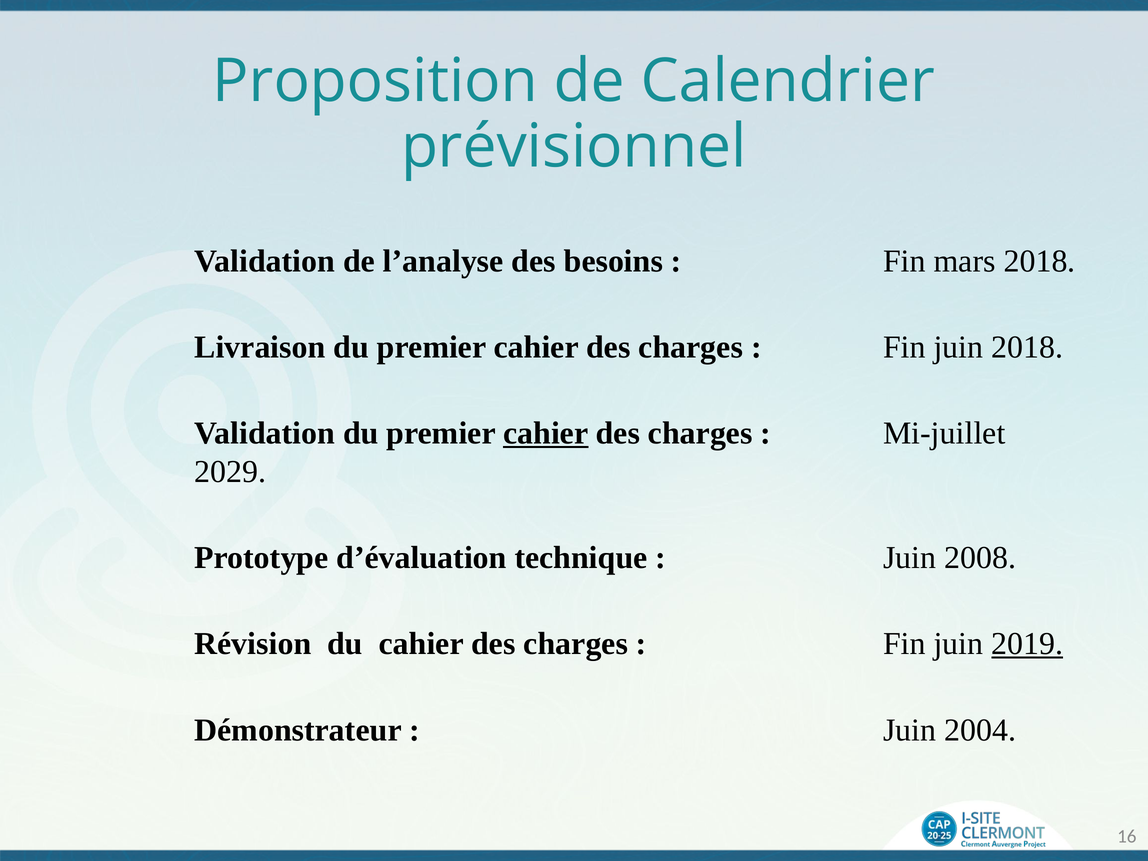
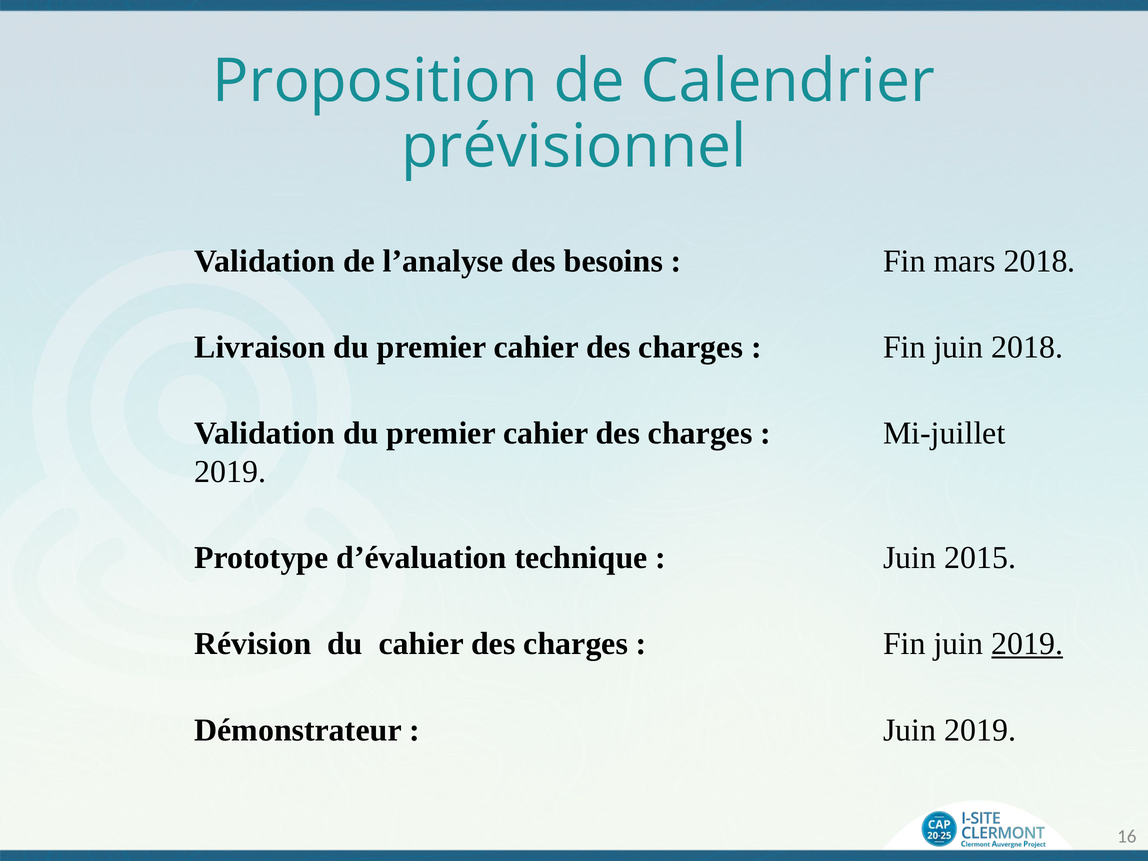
cahier at (546, 433) underline: present -> none
2029 at (230, 472): 2029 -> 2019
2008: 2008 -> 2015
2004 at (980, 730): 2004 -> 2019
